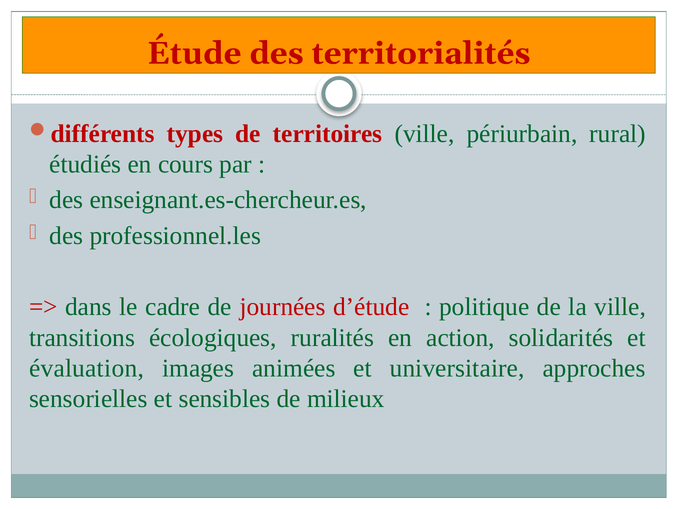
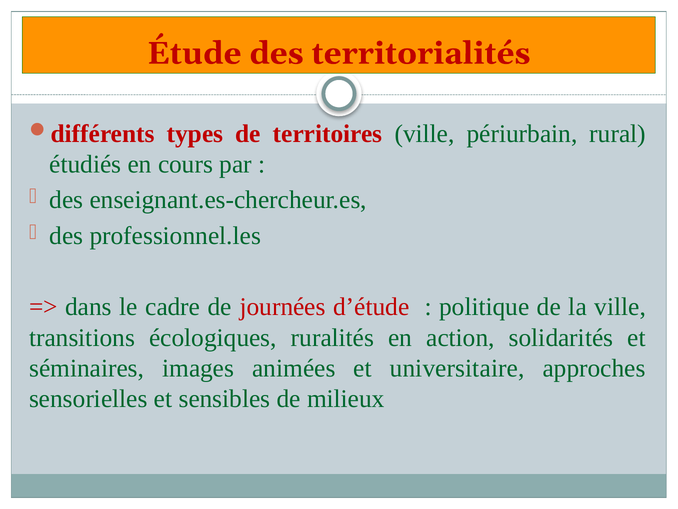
évaluation: évaluation -> séminaires
